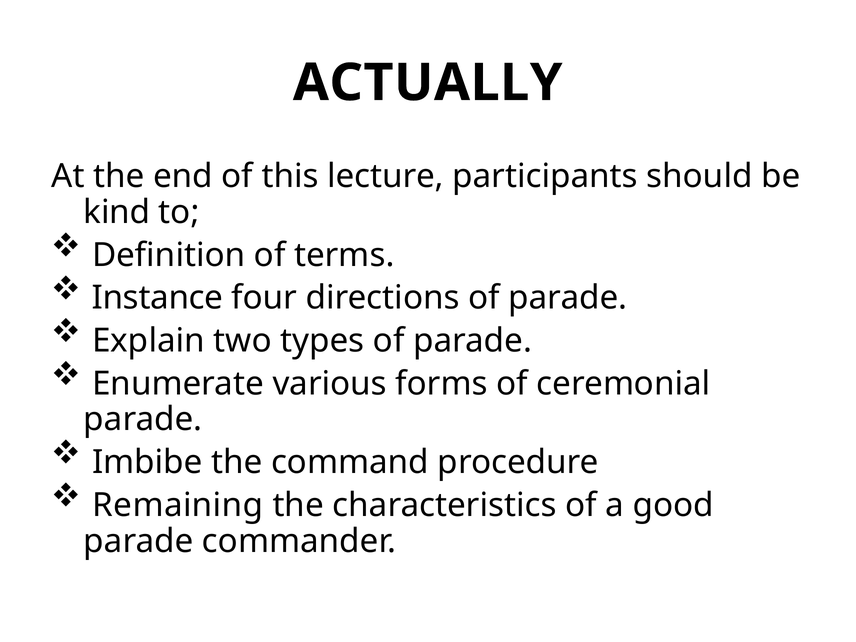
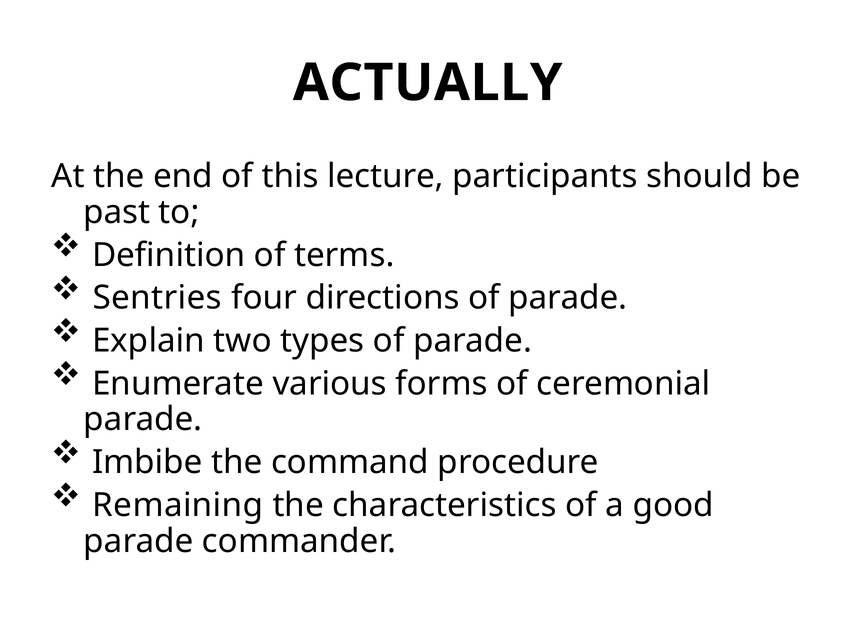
kind: kind -> past
Instance: Instance -> Sentries
